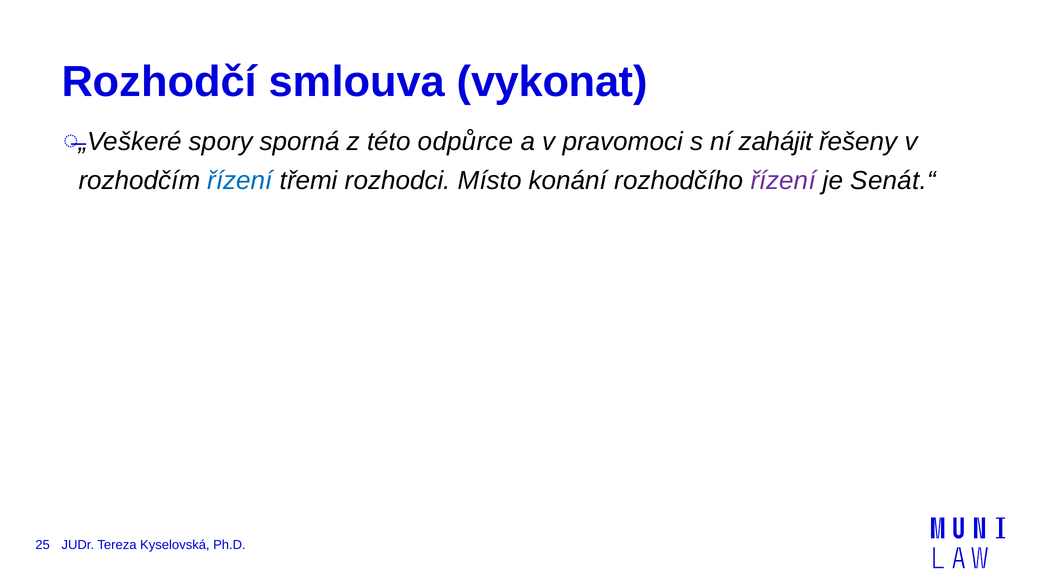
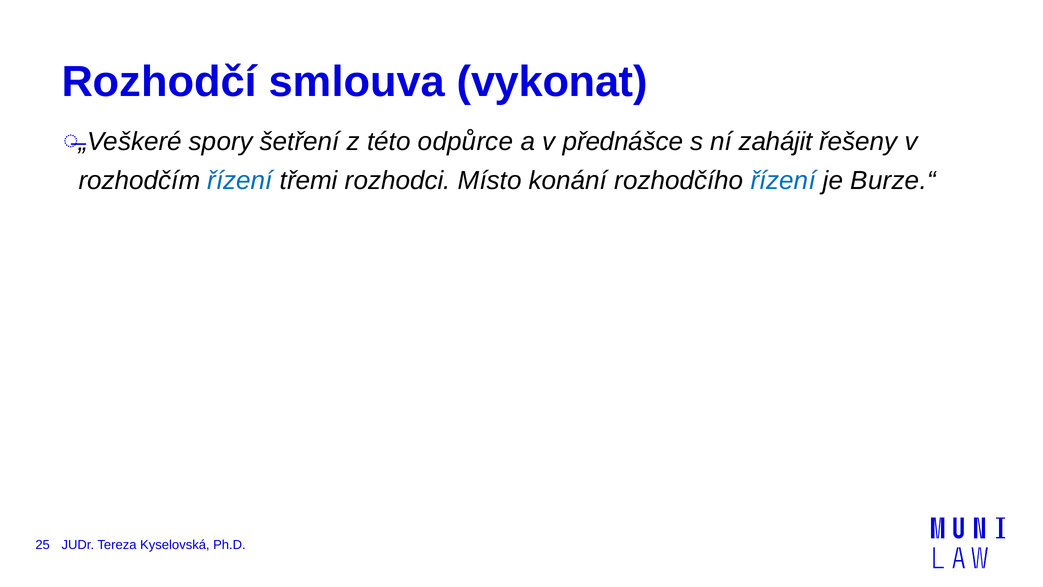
sporná: sporná -> šetření
pravomoci: pravomoci -> přednášce
řízení at (783, 181) colour: purple -> blue
Senát.“: Senát.“ -> Burze.“
